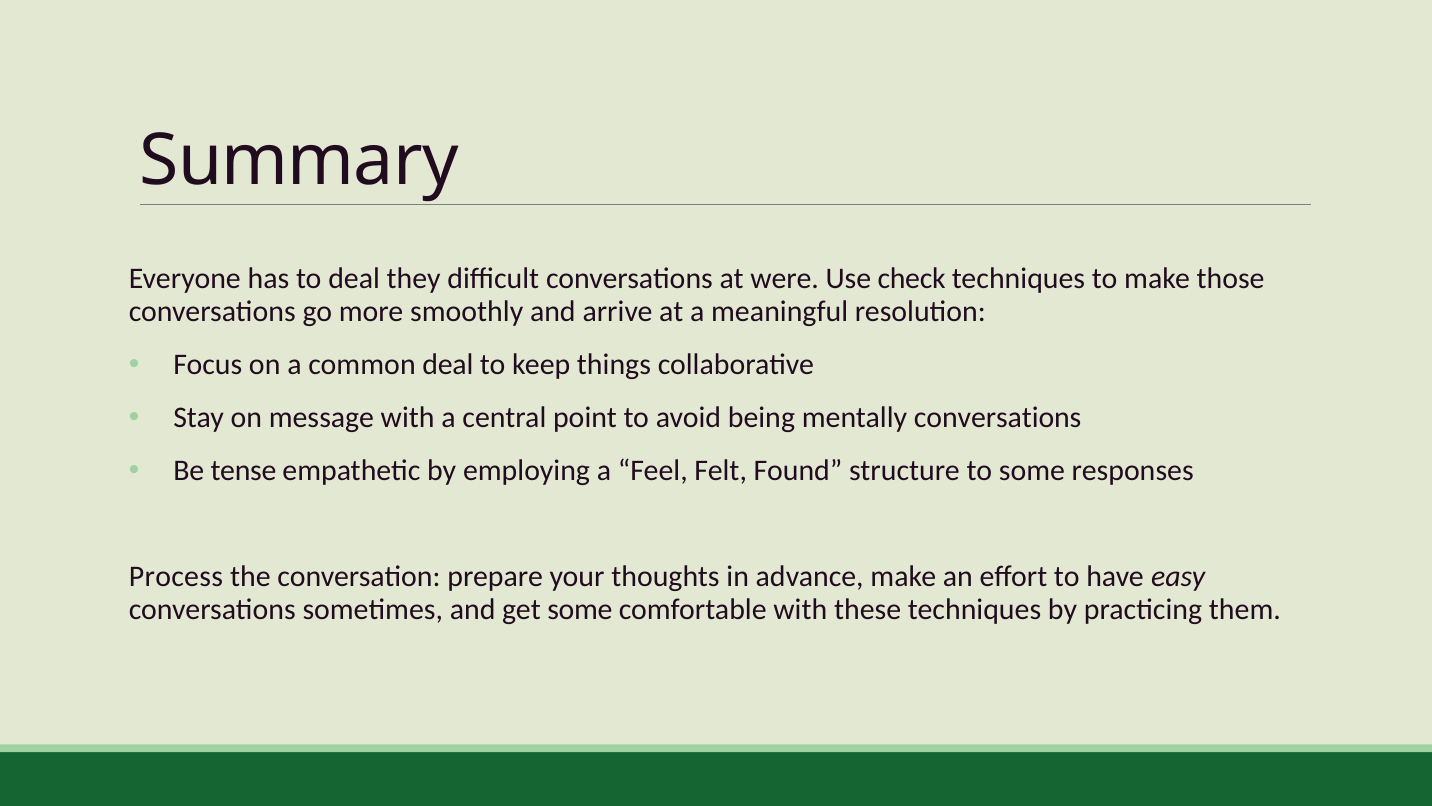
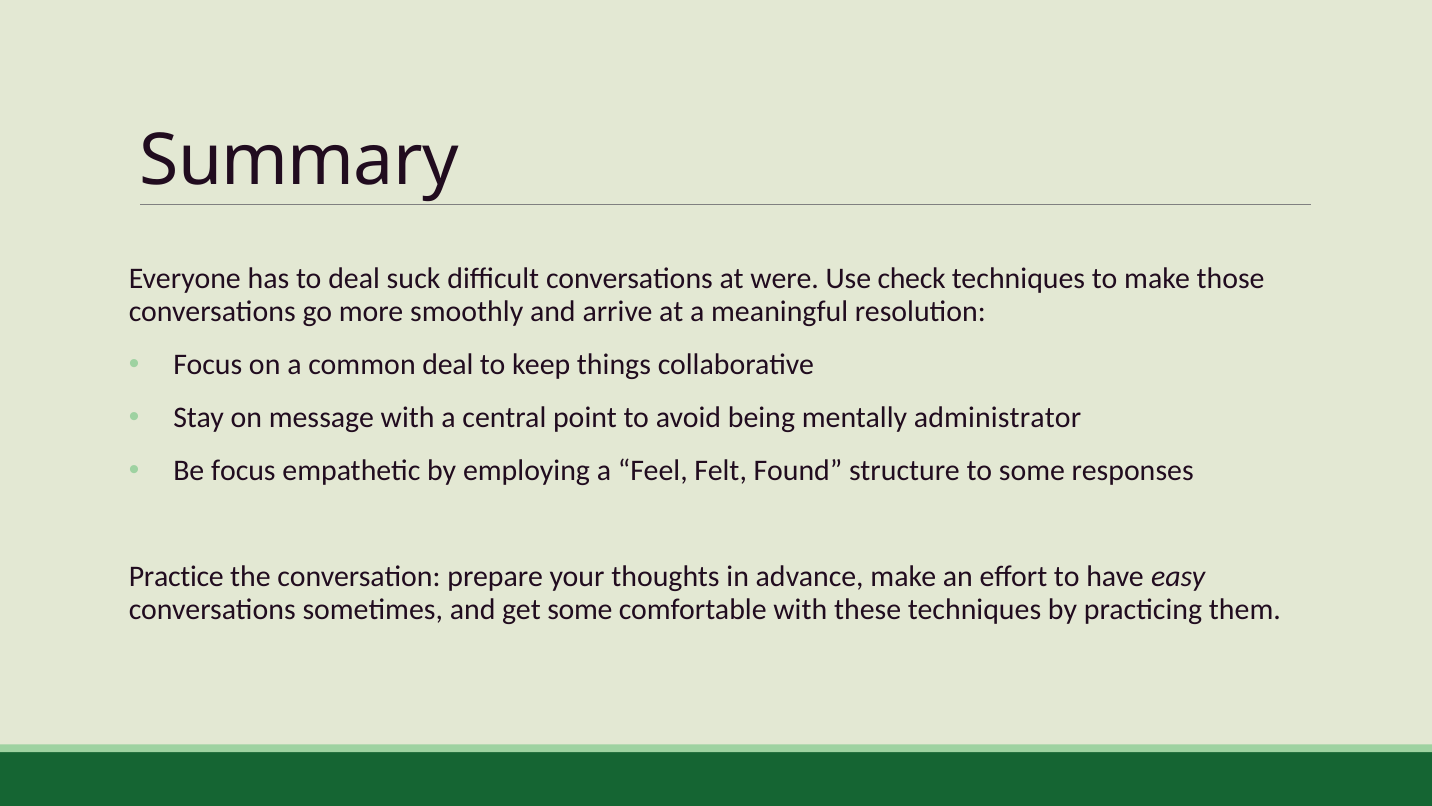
they: they -> suck
mentally conversations: conversations -> administrator
Be tense: tense -> focus
Process: Process -> Practice
